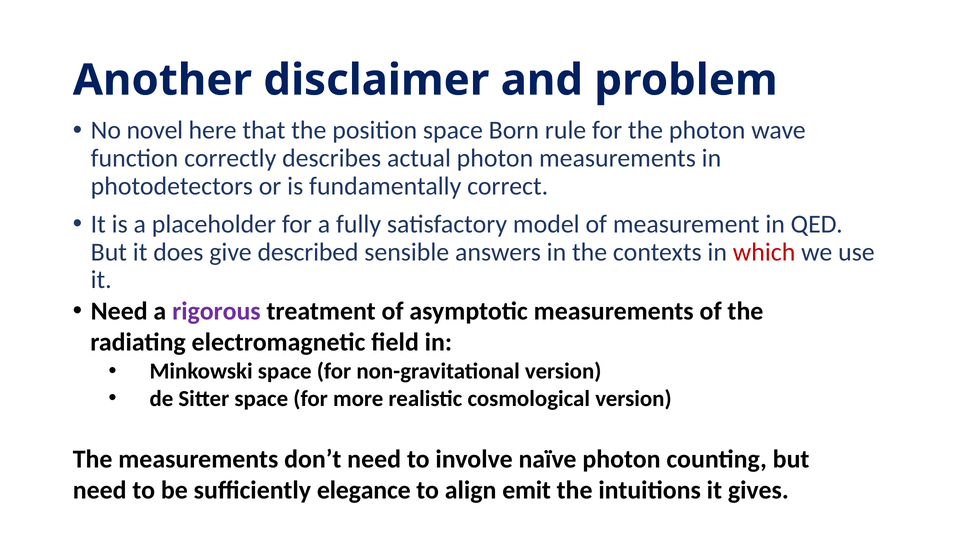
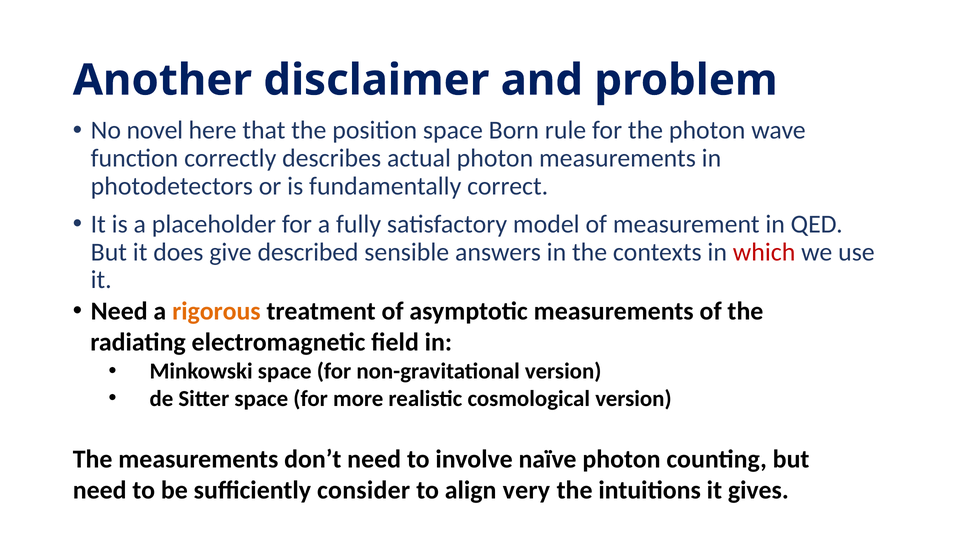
rigorous colour: purple -> orange
elegance: elegance -> consider
emit: emit -> very
